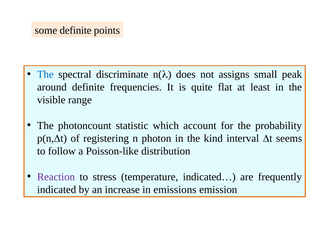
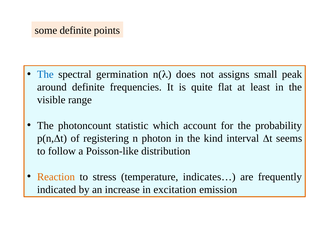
discriminate: discriminate -> germination
Reaction colour: purple -> orange
indicated…: indicated… -> indicates…
emissions: emissions -> excitation
